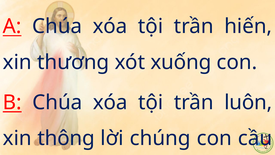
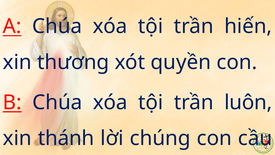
xuống: xuống -> quyền
thông: thông -> thánh
